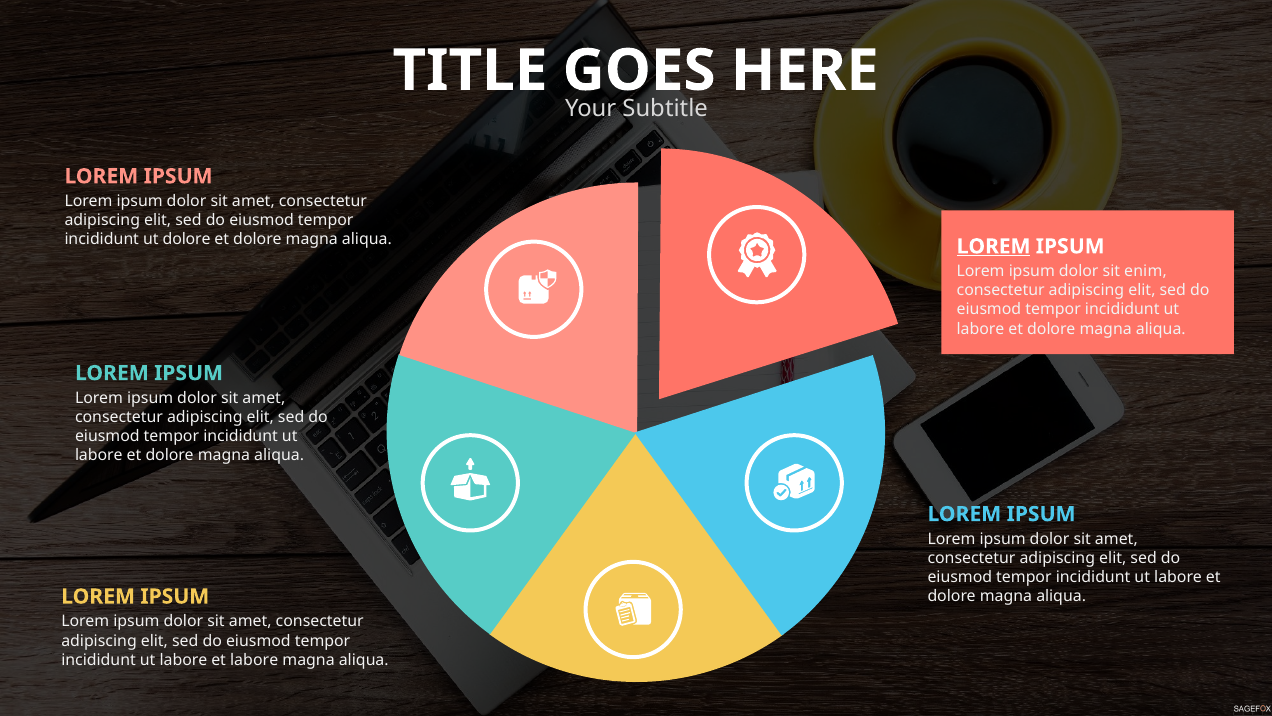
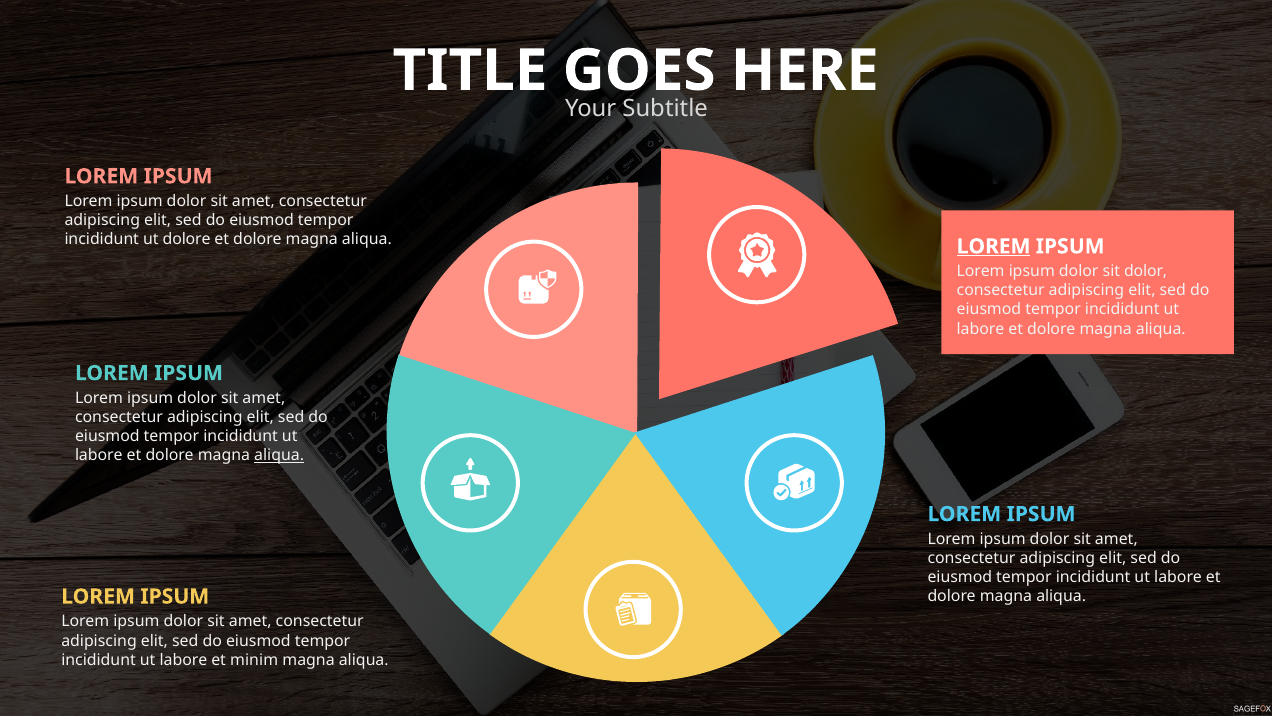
sit enim: enim -> dolor
aliqua at (279, 455) underline: none -> present
et labore: labore -> minim
